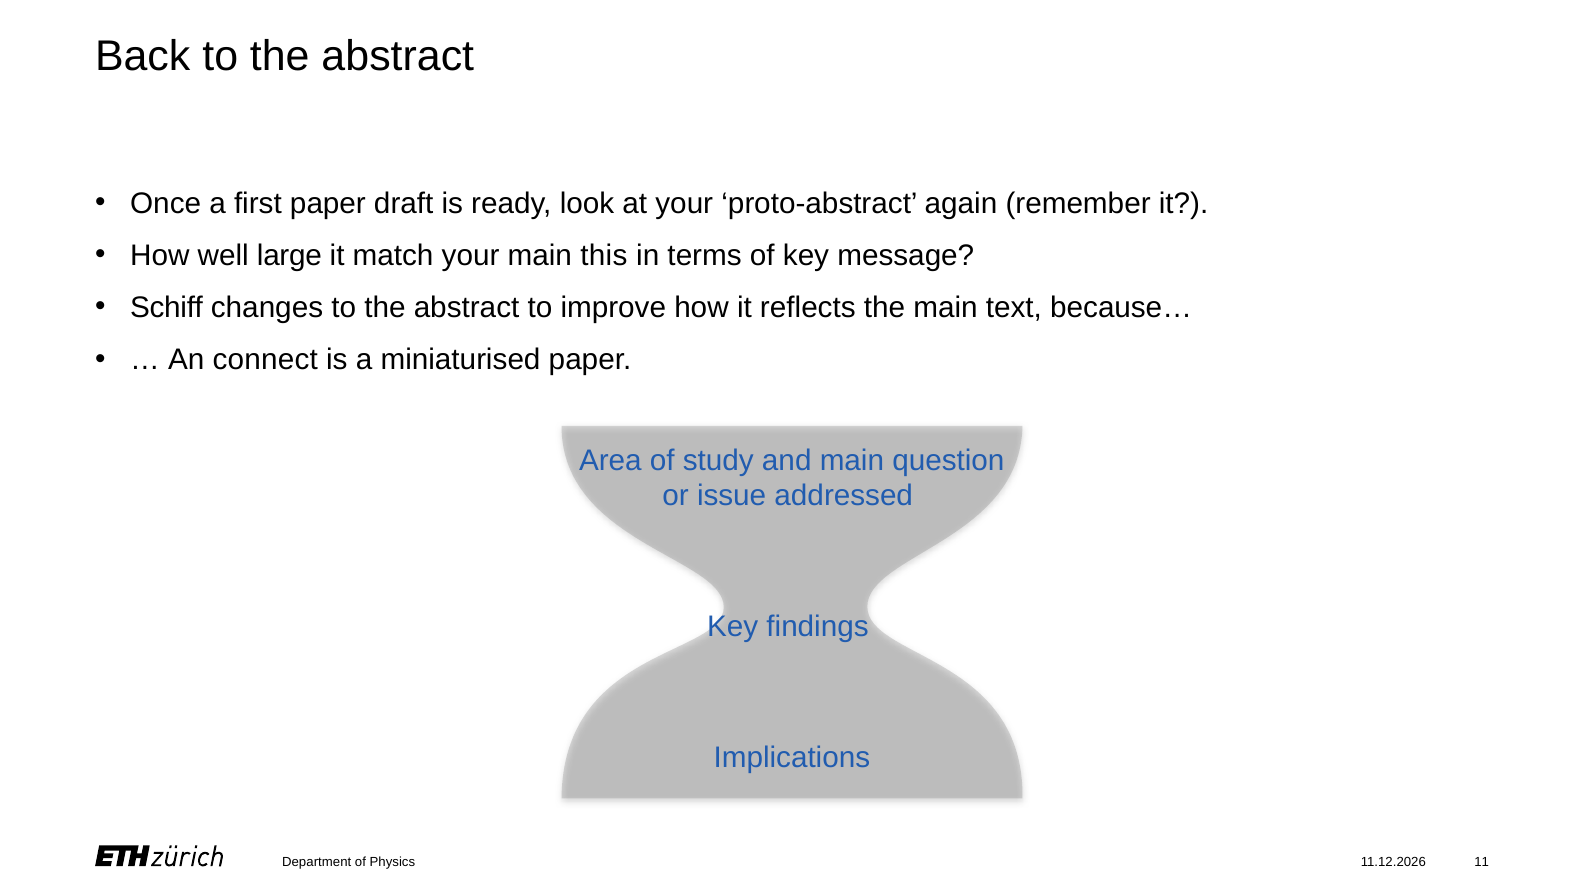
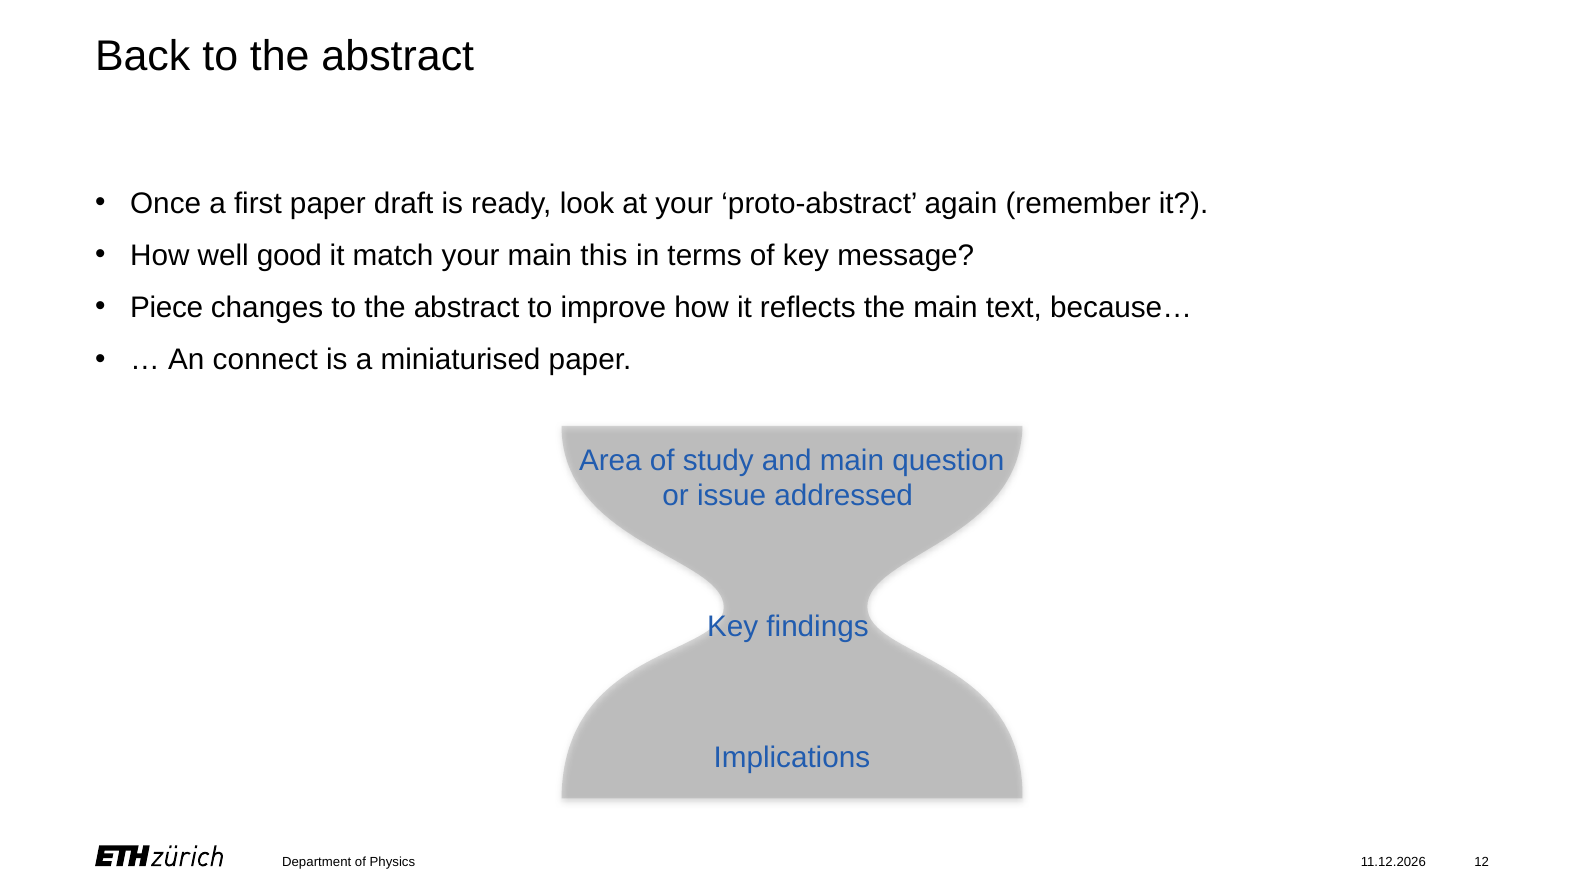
large: large -> good
Schiff: Schiff -> Piece
11: 11 -> 12
